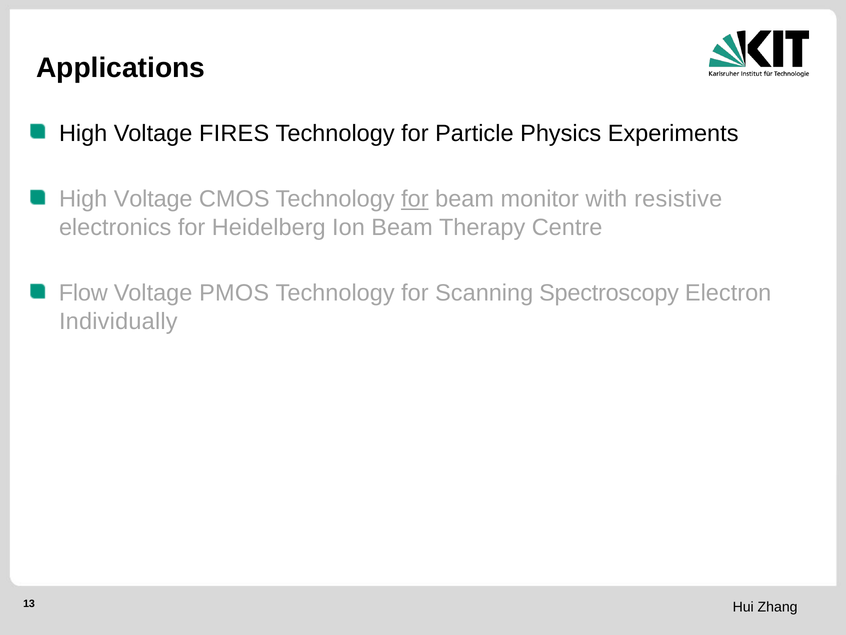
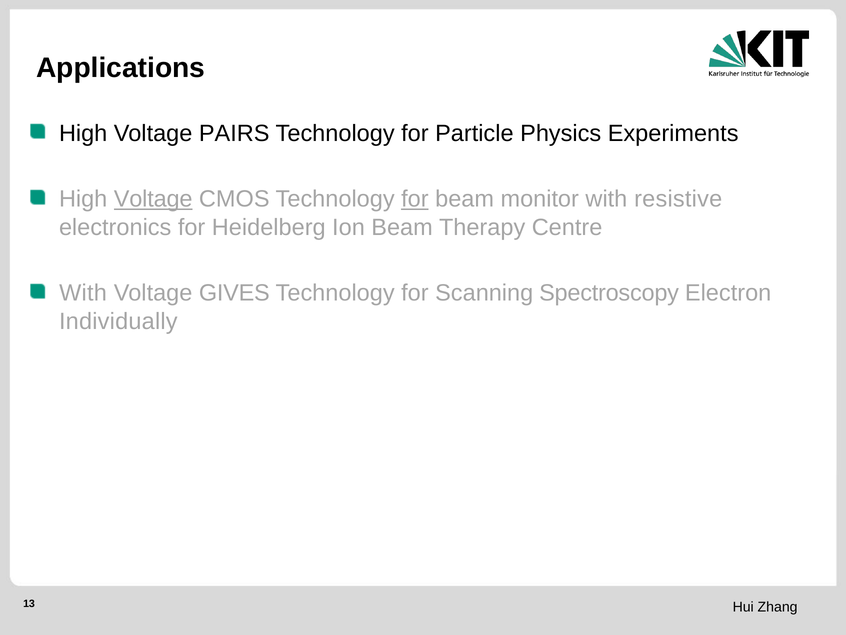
FIRES: FIRES -> PAIRS
Voltage at (153, 199) underline: none -> present
Flow at (83, 293): Flow -> With
PMOS: PMOS -> GIVES
